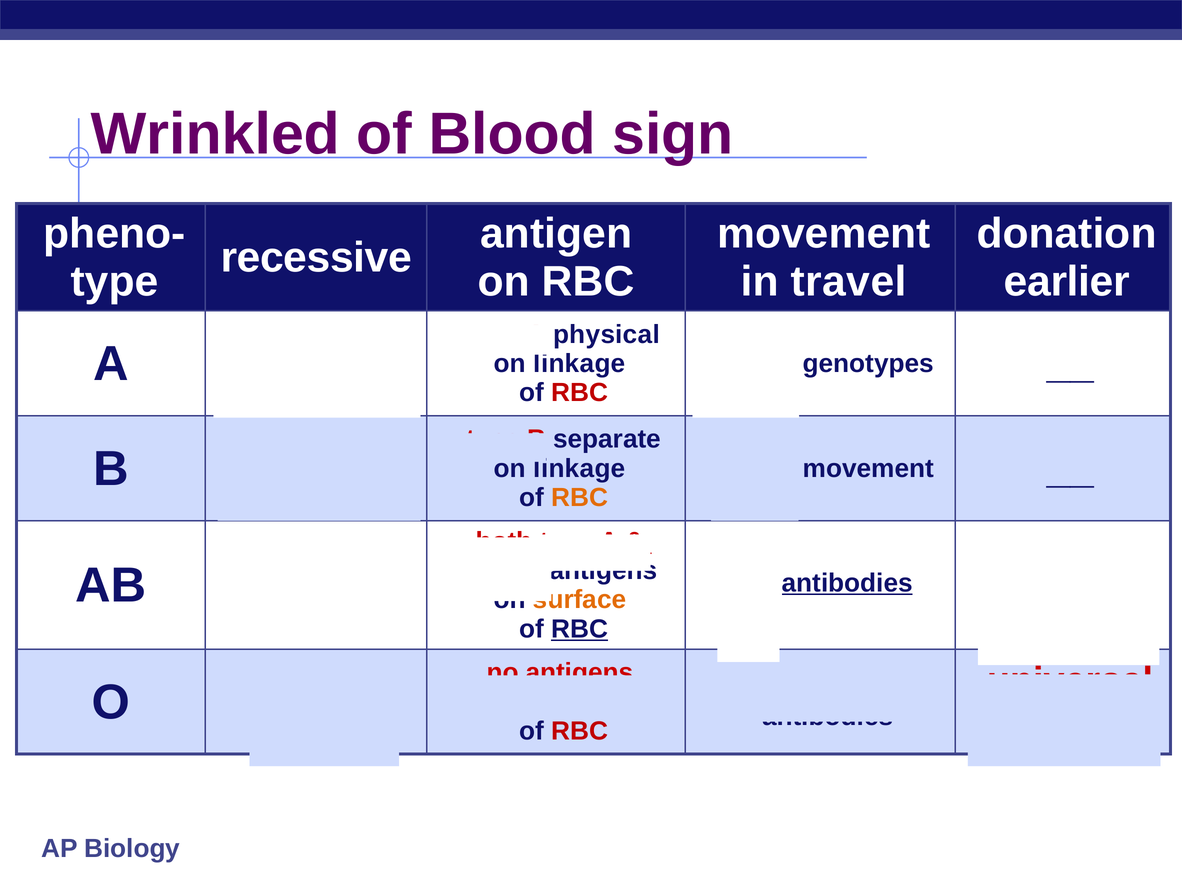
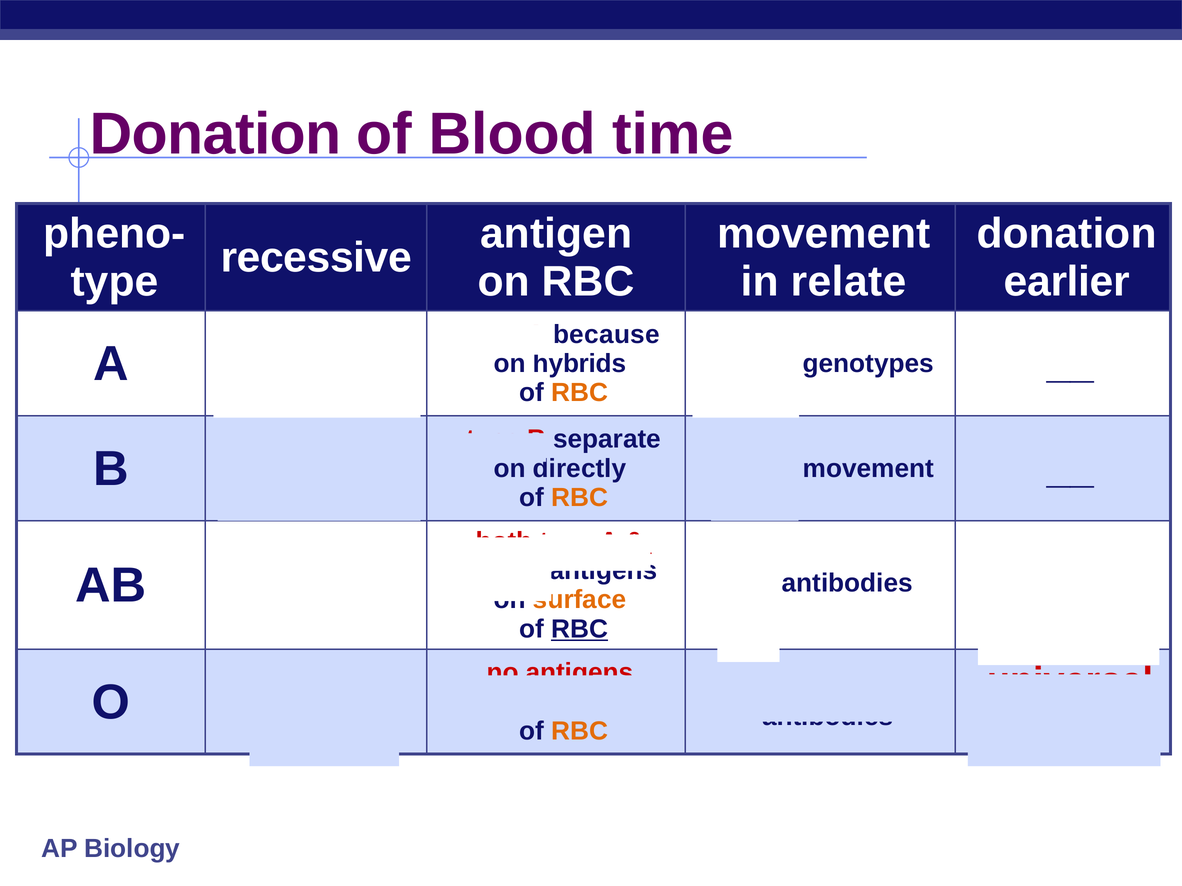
Wrinkled at (215, 134): Wrinkled -> Donation
sign: sign -> time
travel: travel -> relate
physical: physical -> because
linkage at (579, 364): linkage -> hybrids
RBC at (580, 393) colour: red -> orange
linkage at (579, 469): linkage -> directly
antibodies at (847, 583) underline: present -> none
RBC at (580, 732) colour: red -> orange
